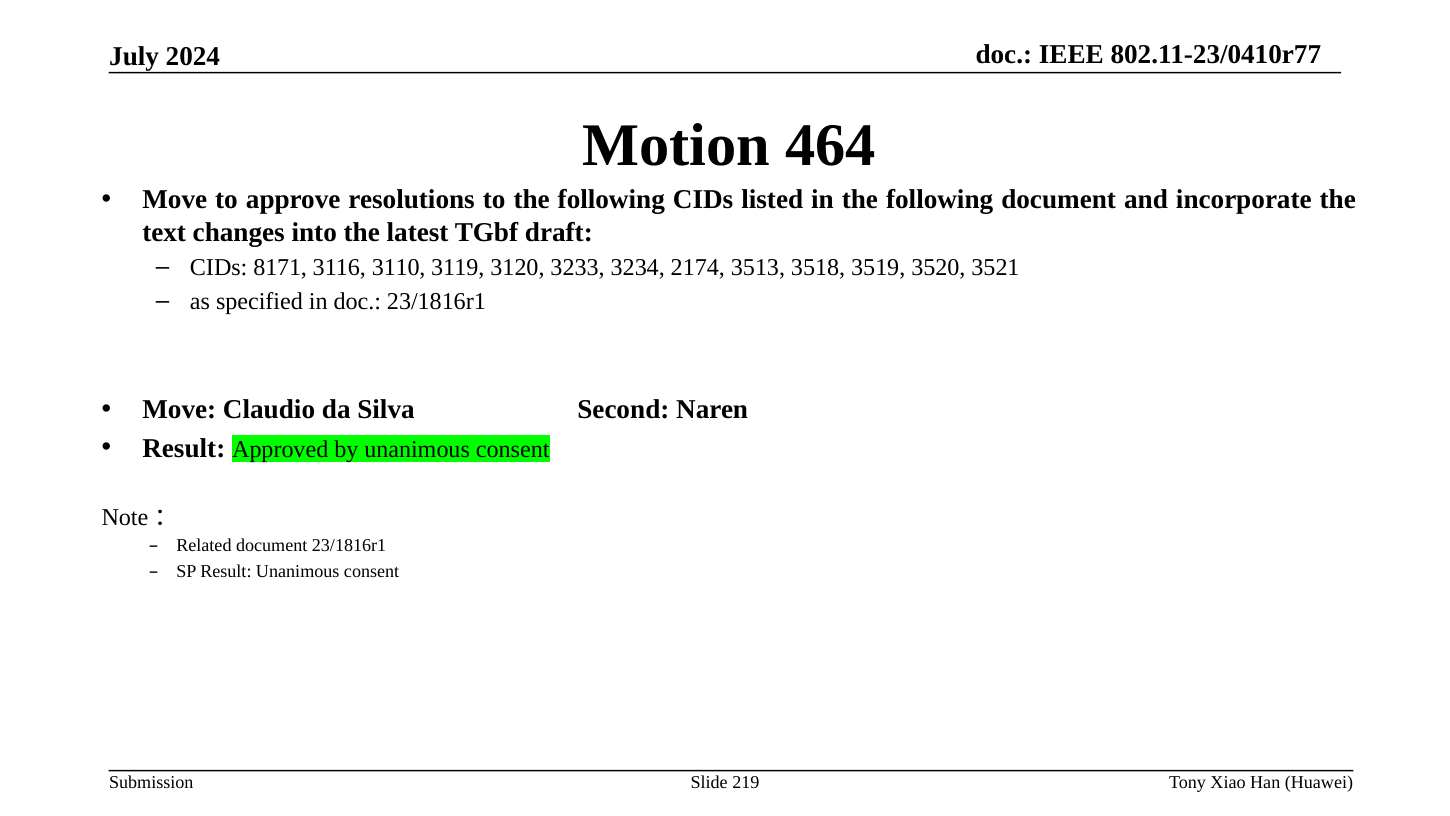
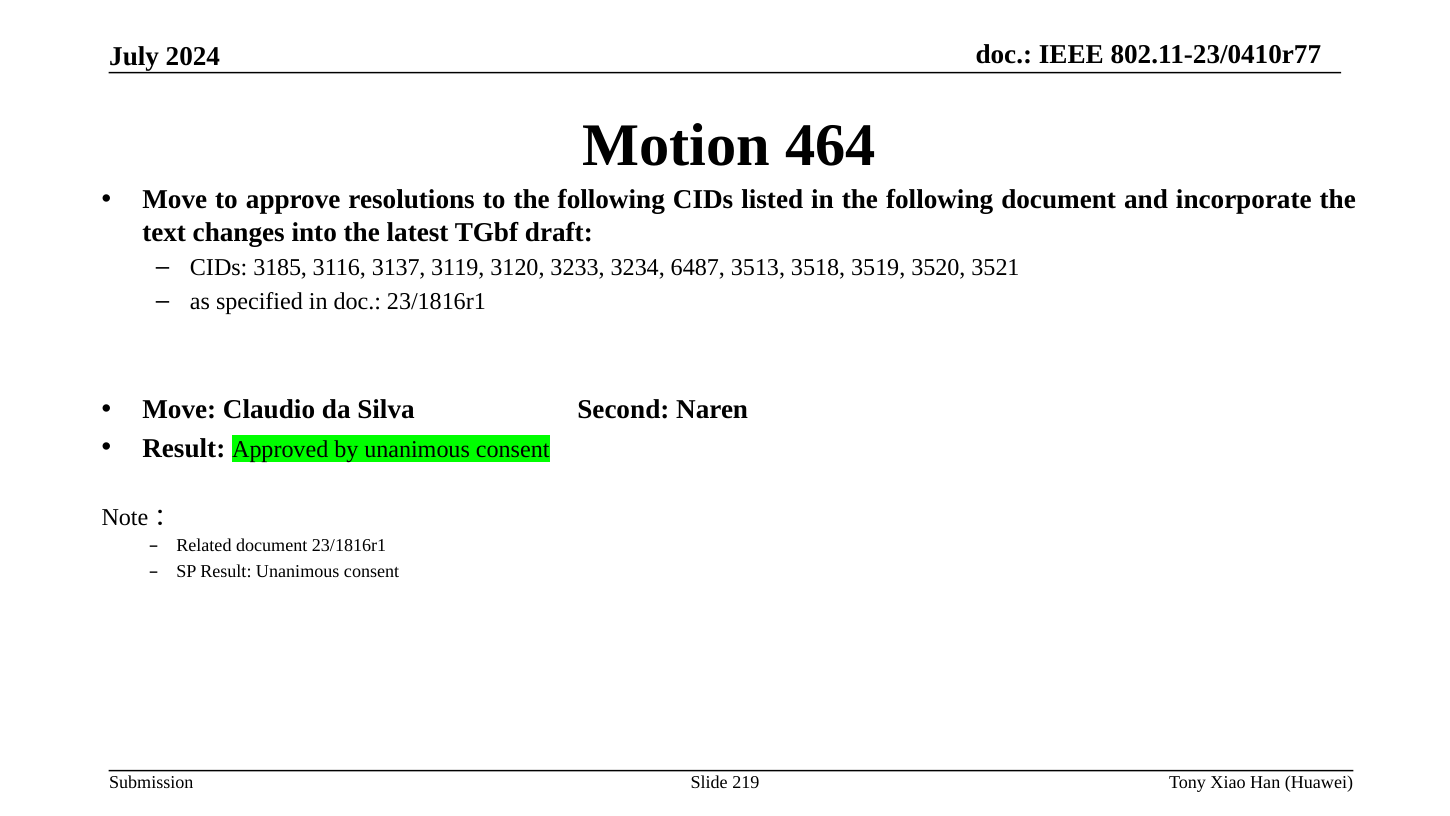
8171: 8171 -> 3185
3110: 3110 -> 3137
2174: 2174 -> 6487
